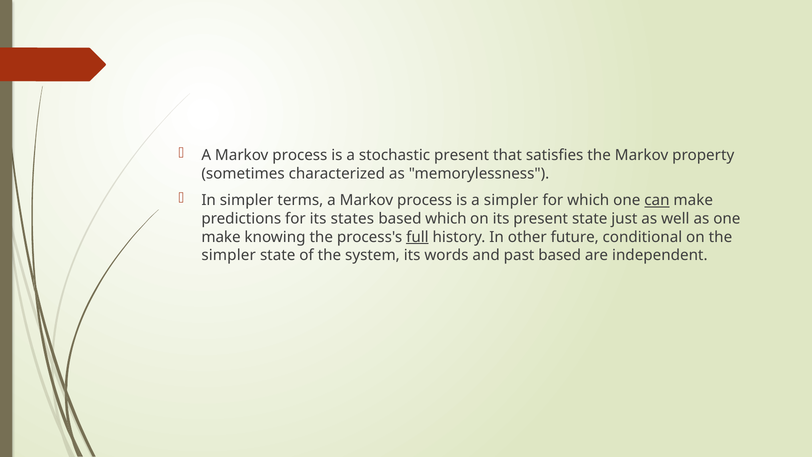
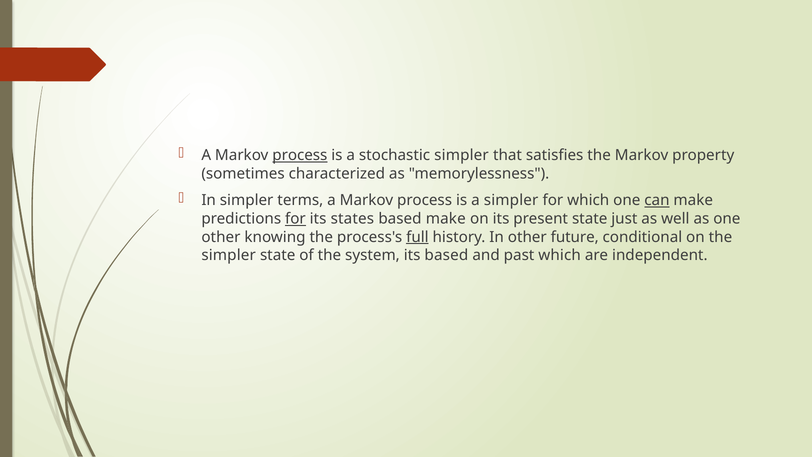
process at (300, 155) underline: none -> present
stochastic present: present -> simpler
for at (295, 219) underline: none -> present
based which: which -> make
make at (221, 237): make -> other
its words: words -> based
past based: based -> which
